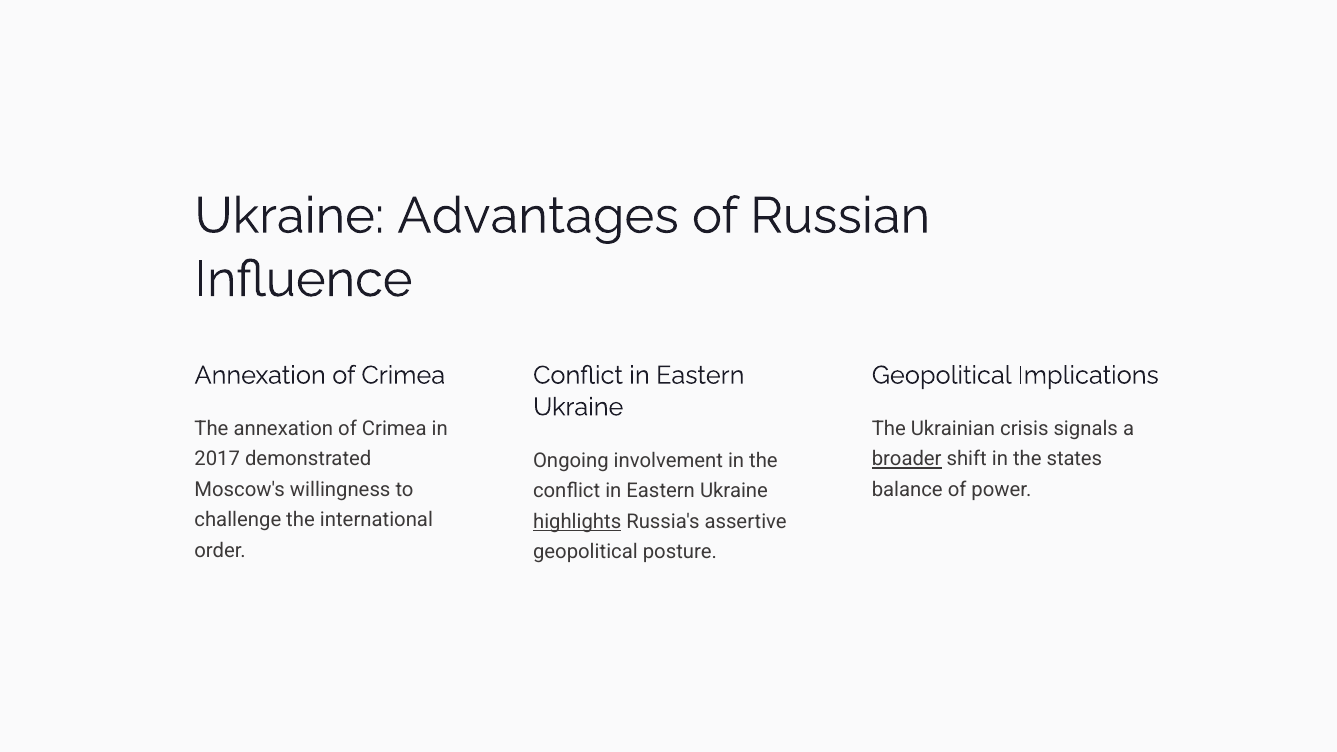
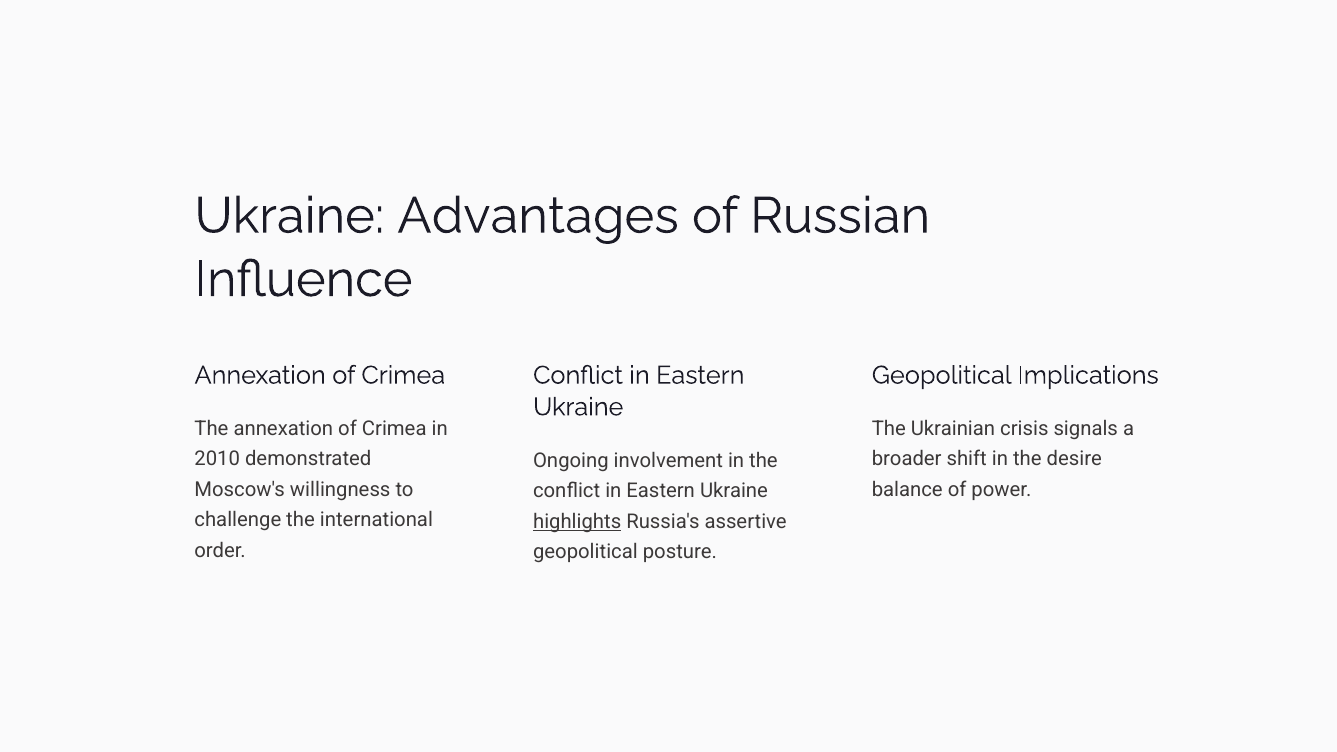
2017: 2017 -> 2010
broader underline: present -> none
states: states -> desire
